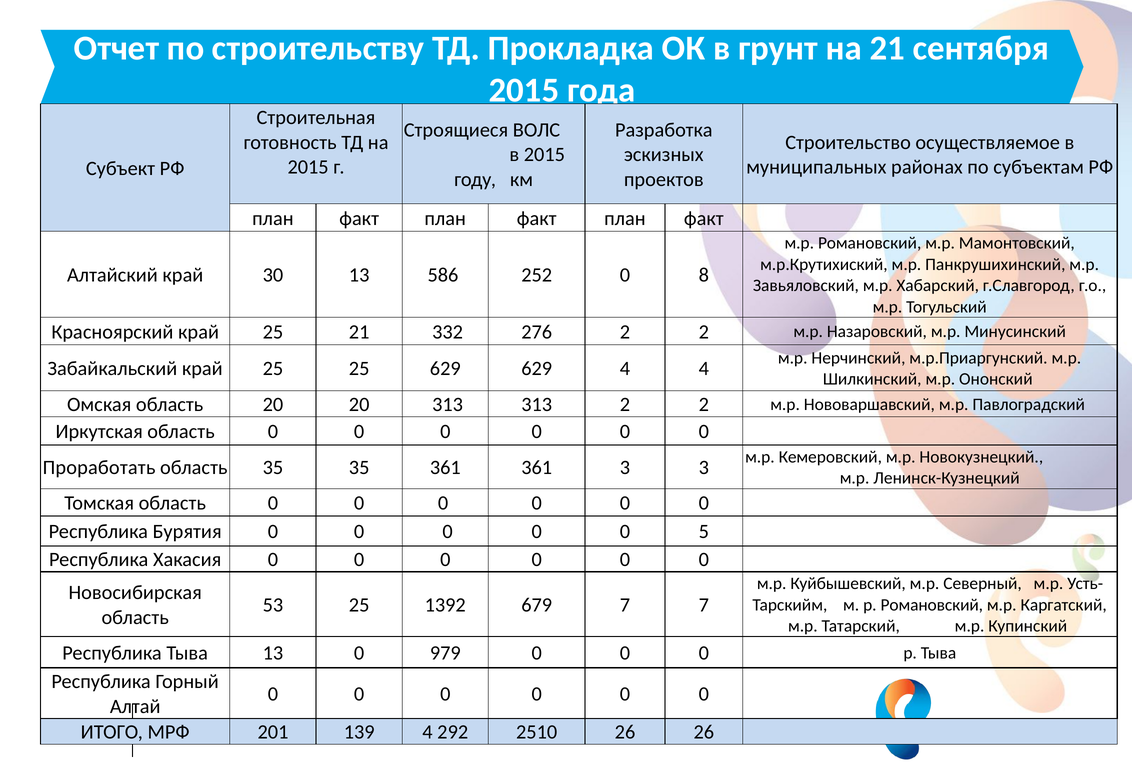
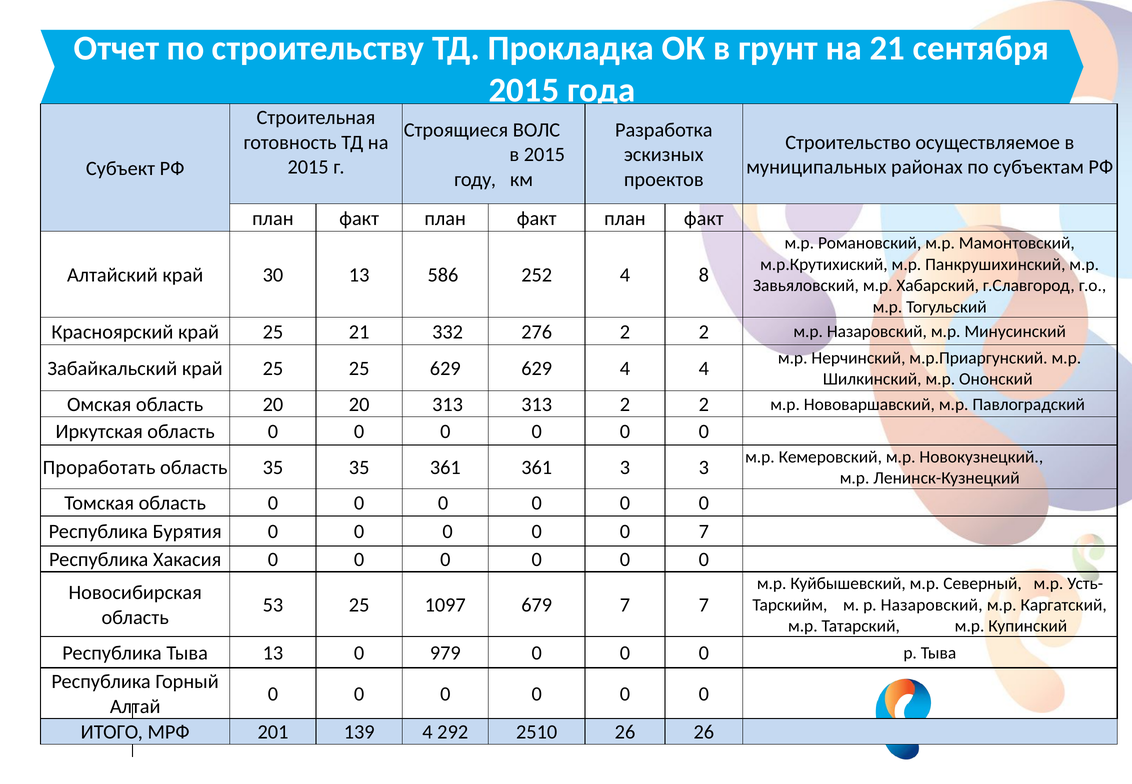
252 0: 0 -> 4
0 5: 5 -> 7
1392: 1392 -> 1097
р Романовский: Романовский -> Назаровский
